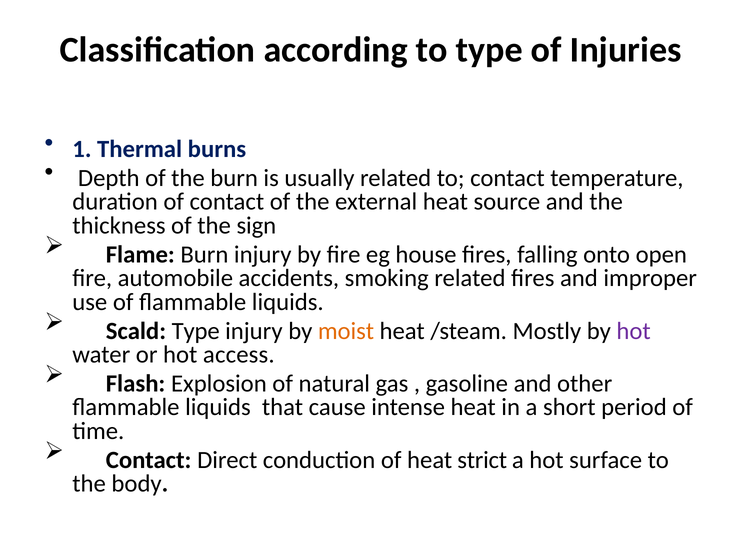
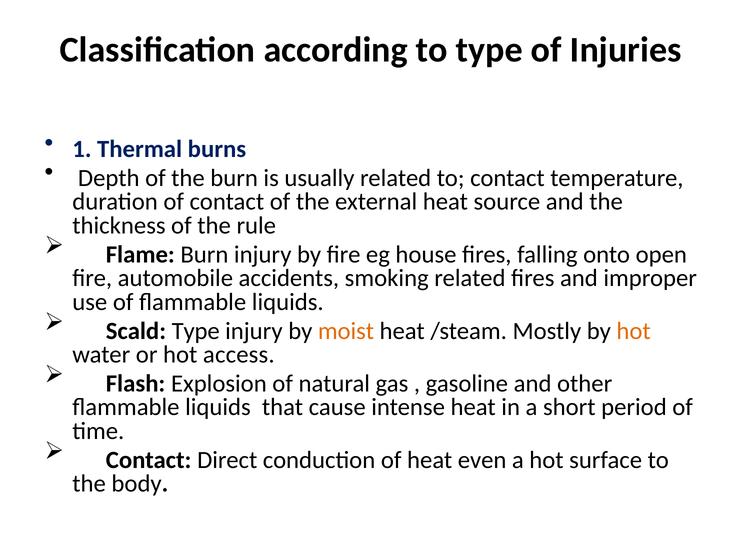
sign: sign -> rule
hot at (634, 331) colour: purple -> orange
strict: strict -> even
